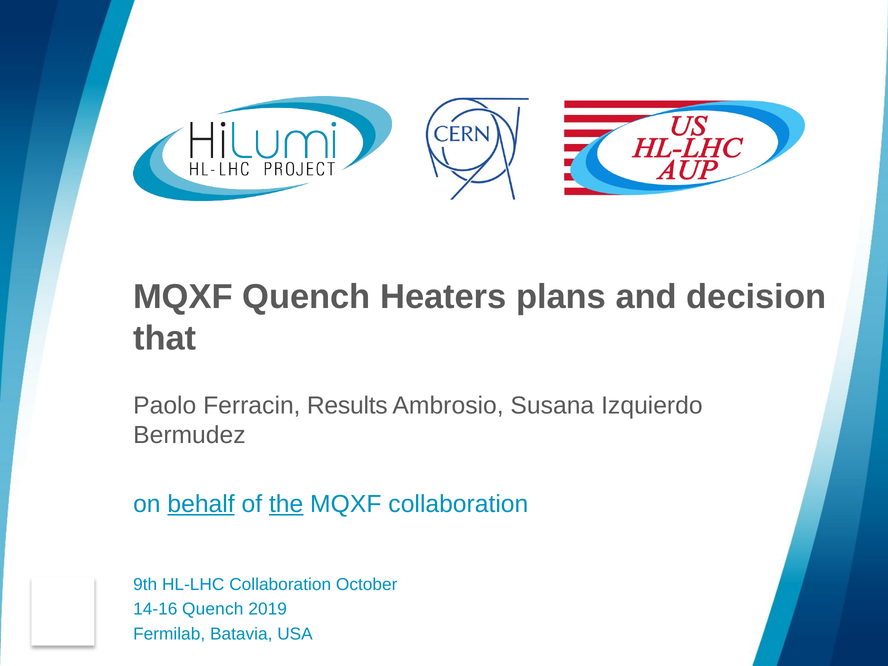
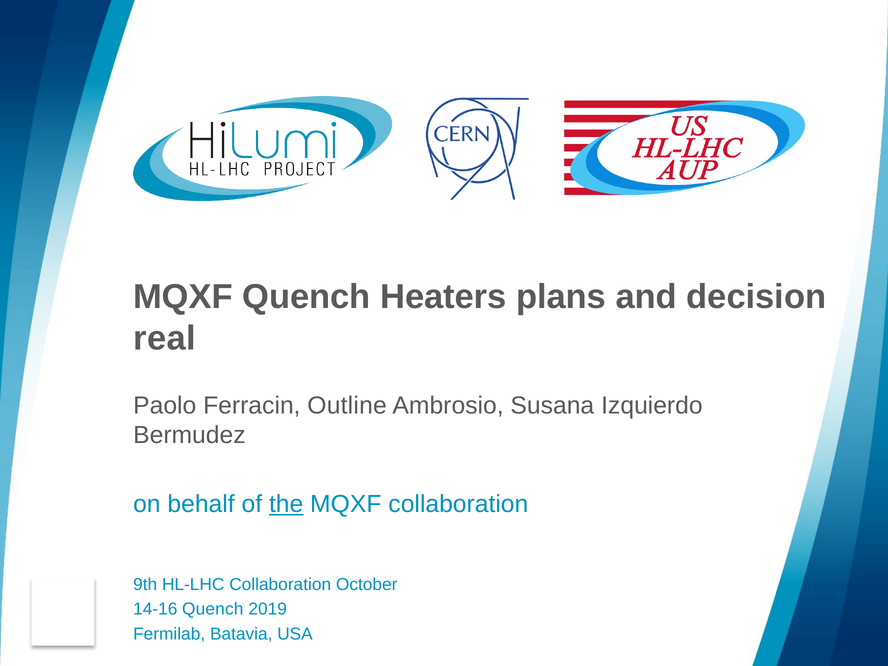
that: that -> real
Results: Results -> Outline
behalf underline: present -> none
